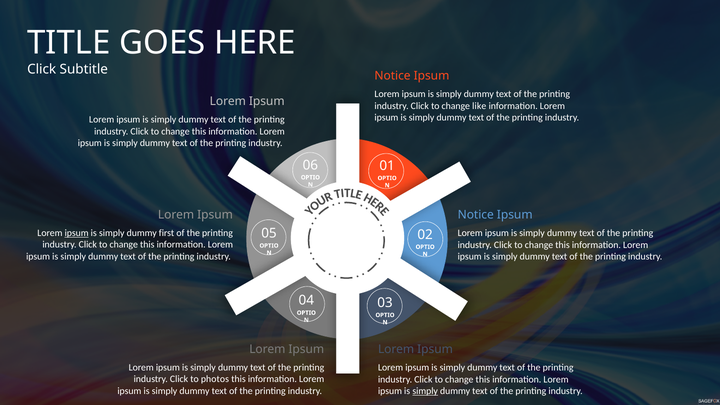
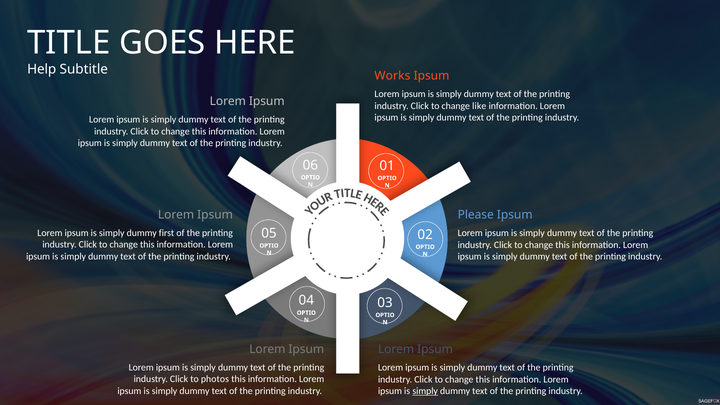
Click at (42, 69): Click -> Help
Subtitle Notice: Notice -> Works
Notice at (476, 215): Notice -> Please
ipsum at (77, 233) underline: present -> none
